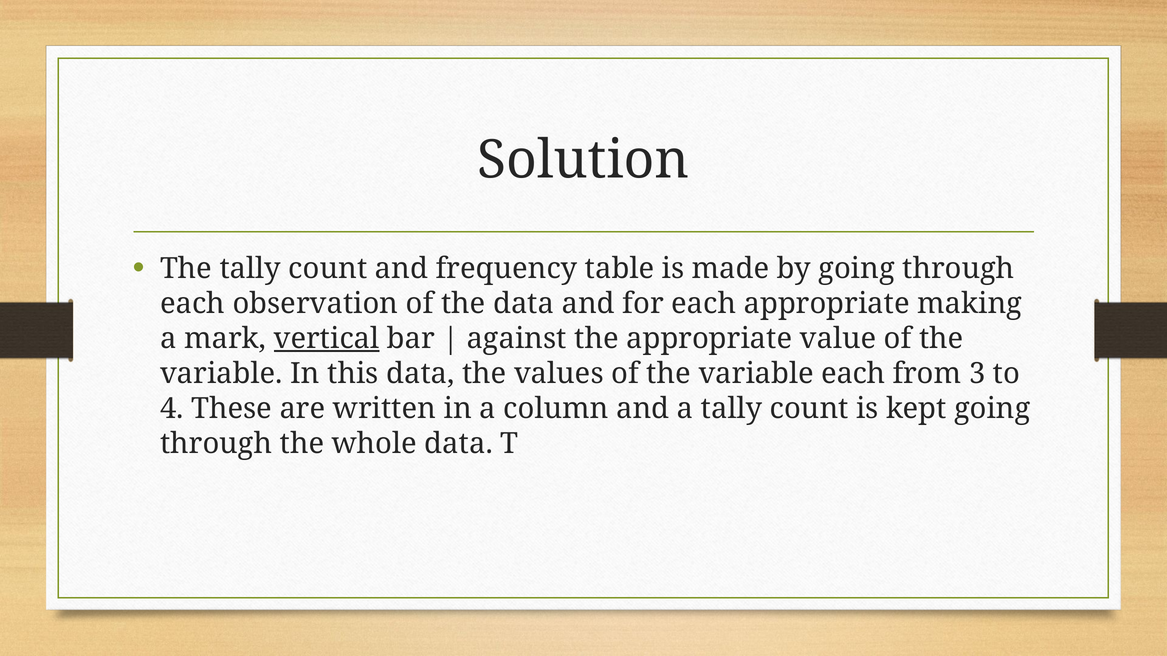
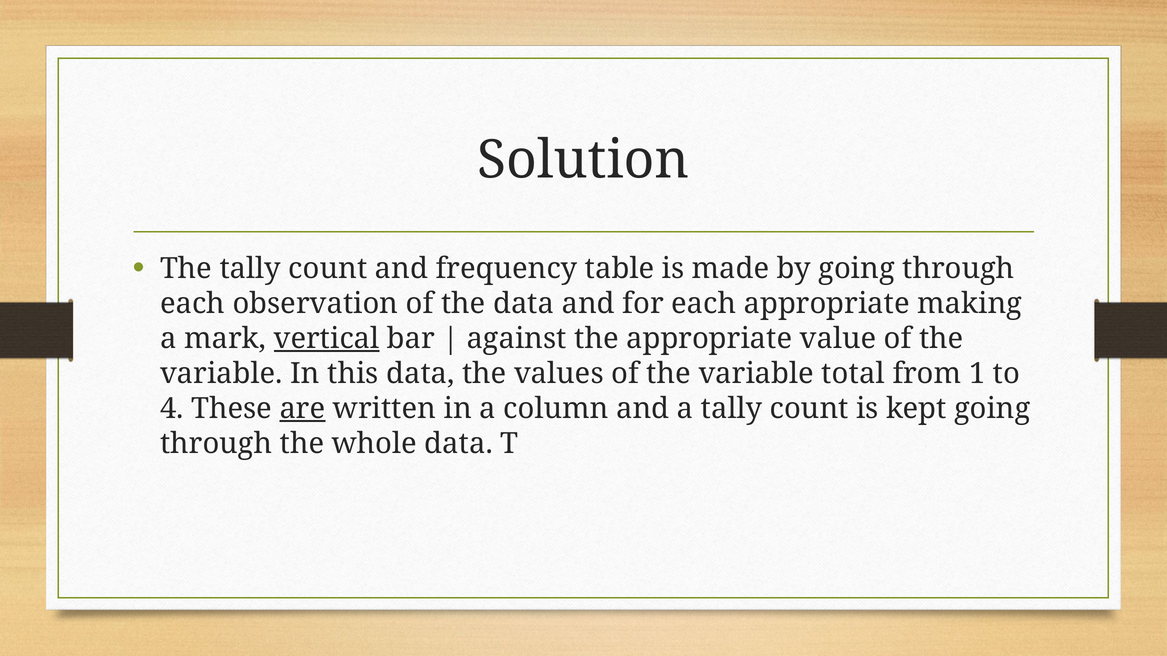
variable each: each -> total
3: 3 -> 1
are underline: none -> present
